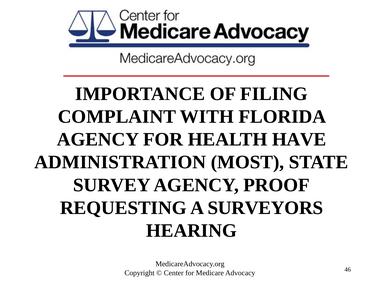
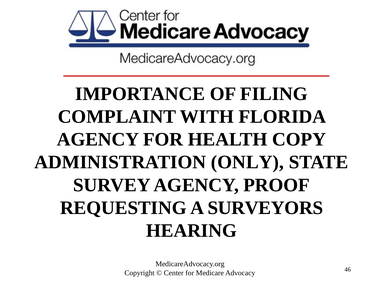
HAVE: HAVE -> COPY
MOST: MOST -> ONLY
